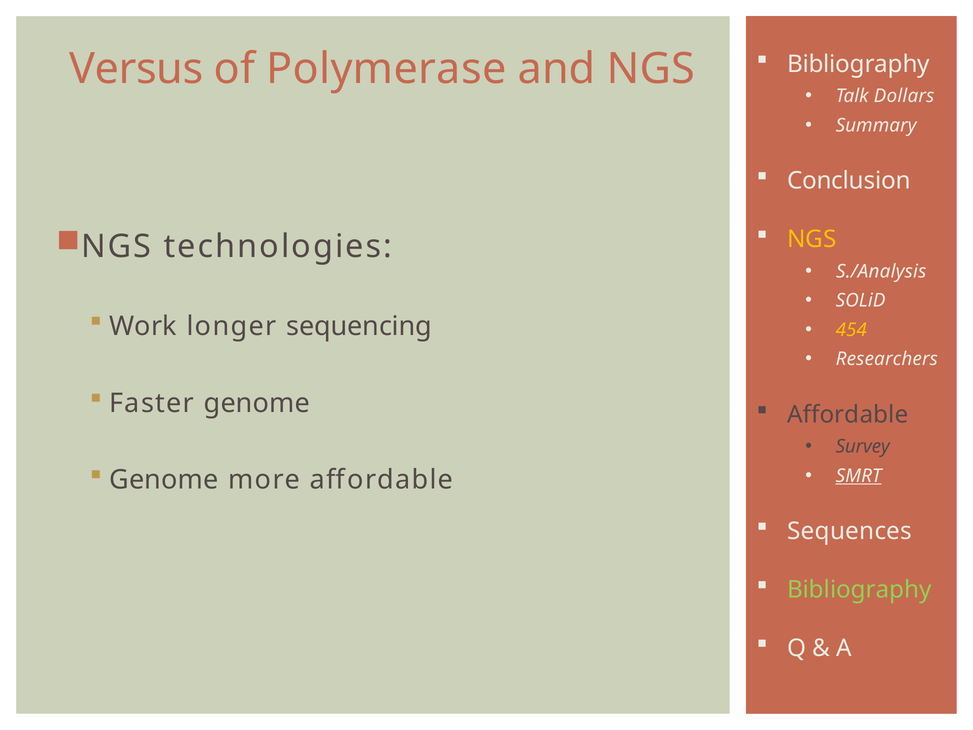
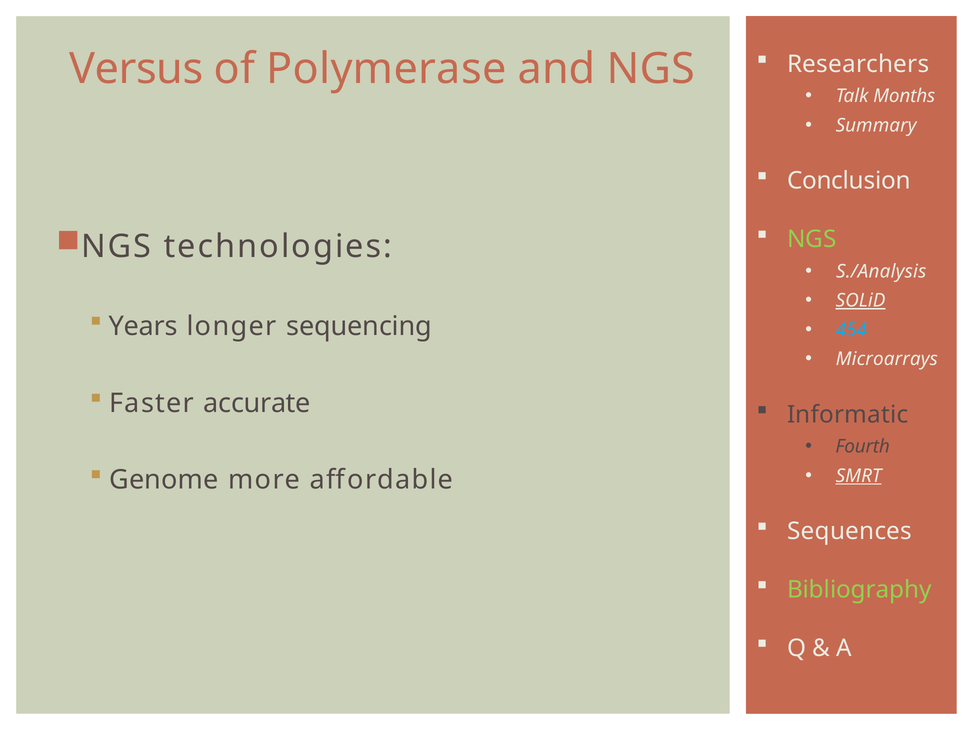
Bibliography at (858, 64): Bibliography -> Researchers
Dollars: Dollars -> Months
NGS at (812, 239) colour: yellow -> light green
SOLiD underline: none -> present
Work: Work -> Years
454 colour: yellow -> light blue
Researchers: Researchers -> Microarrays
Faster genome: genome -> accurate
Affordable at (848, 414): Affordable -> Informatic
Survey: Survey -> Fourth
